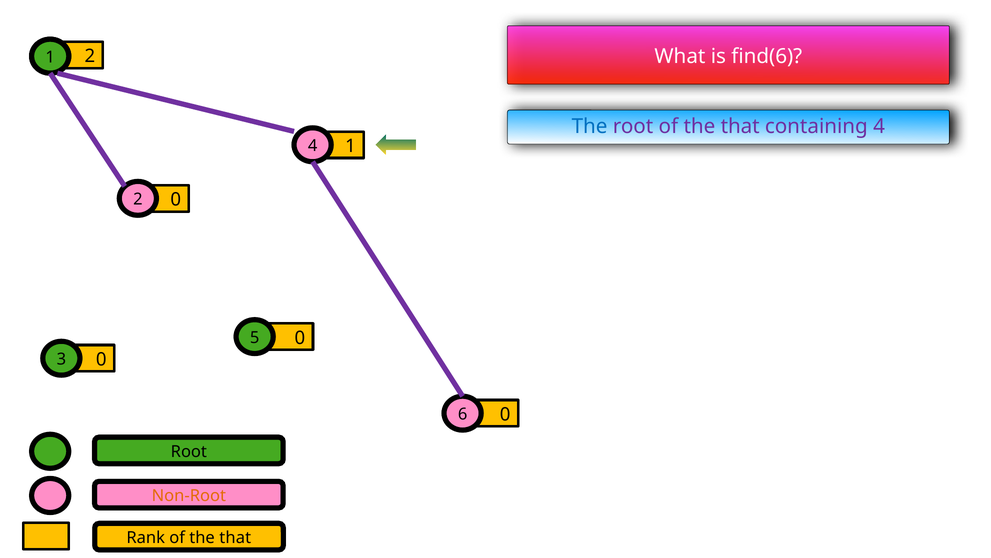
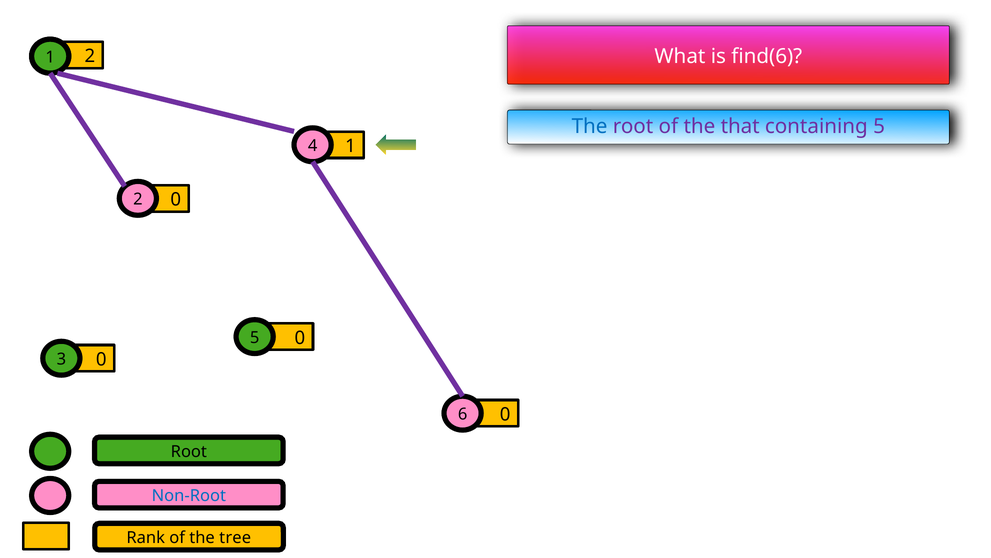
containing 4: 4 -> 5
Non-Root colour: orange -> blue
Rank of the that: that -> tree
